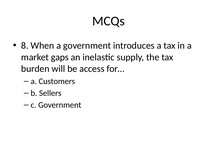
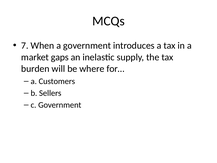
8: 8 -> 7
access: access -> where
